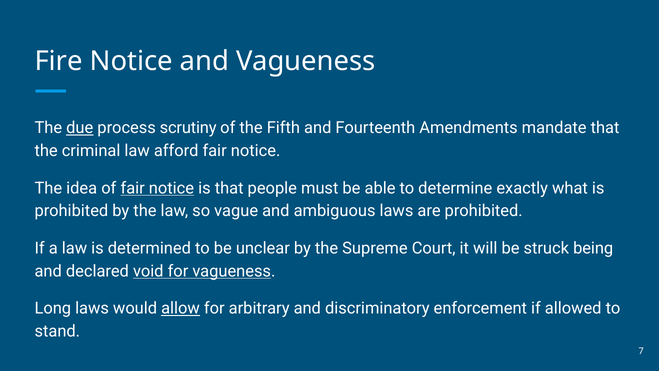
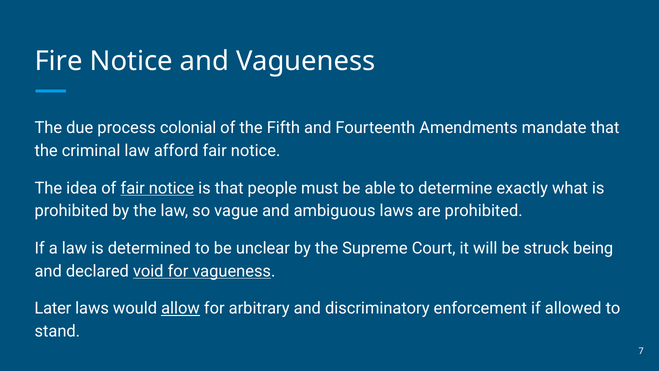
due underline: present -> none
scrutiny: scrutiny -> colonial
Long: Long -> Later
